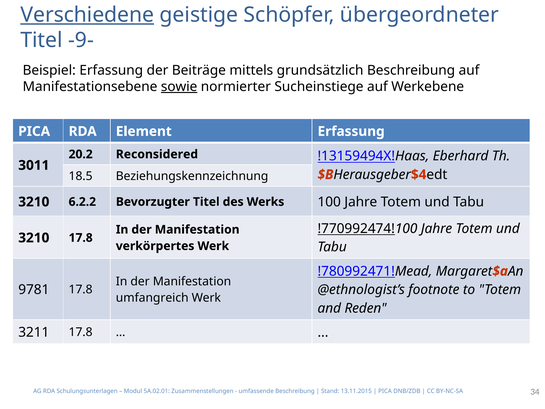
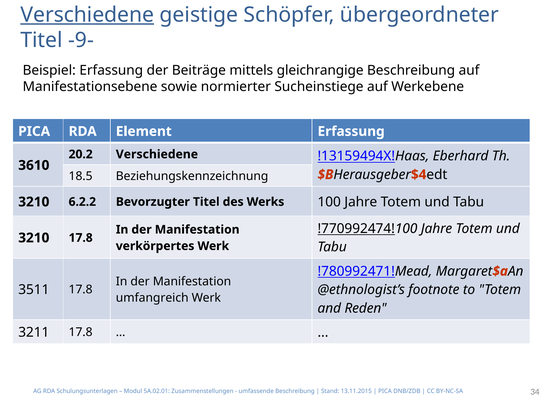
grundsätzlich: grundsätzlich -> gleichrangige
sowie underline: present -> none
20.2 Reconsidered: Reconsidered -> Verschiedene
3011: 3011 -> 3610
9781: 9781 -> 3511
